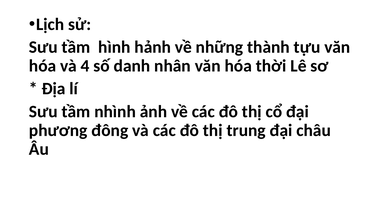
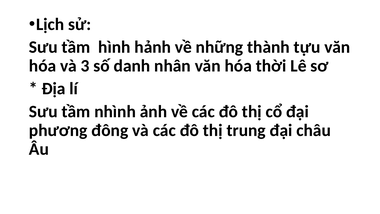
4: 4 -> 3
